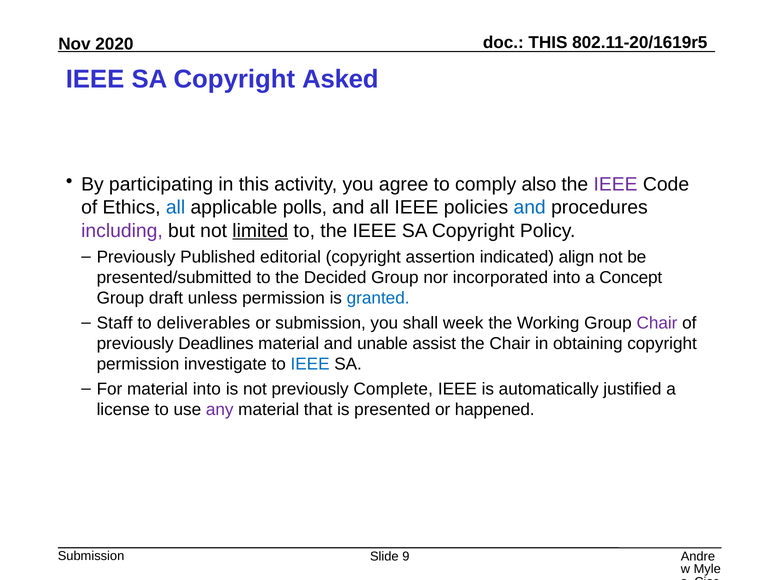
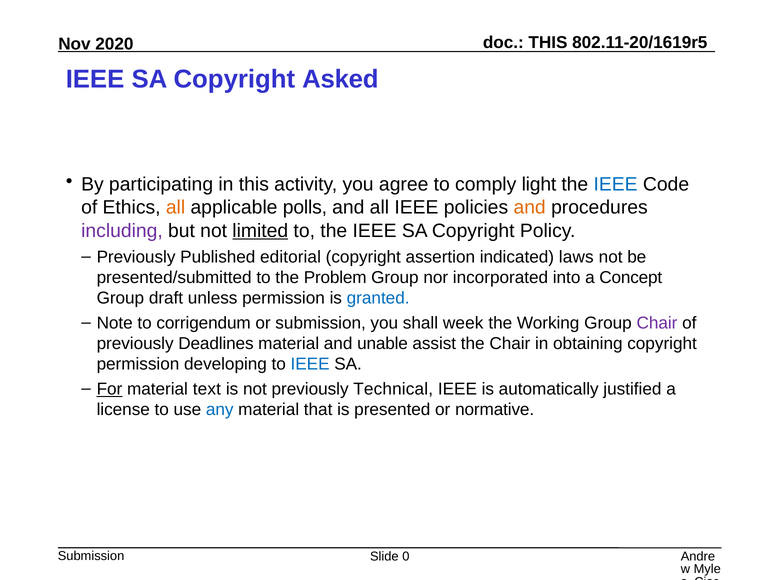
also: also -> light
IEEE at (616, 184) colour: purple -> blue
all at (176, 208) colour: blue -> orange
and at (530, 208) colour: blue -> orange
align: align -> laws
Decided: Decided -> Problem
Staff: Staff -> Note
deliverables: deliverables -> corrigendum
investigate: investigate -> developing
For underline: none -> present
material into: into -> text
Complete: Complete -> Technical
any colour: purple -> blue
happened: happened -> normative
9: 9 -> 0
